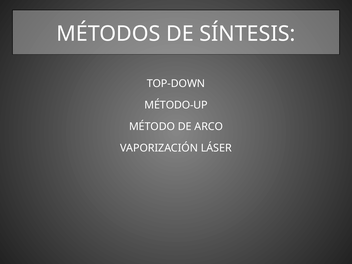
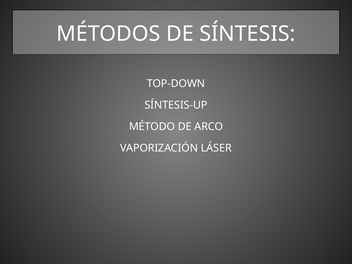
MÉTODO-UP: MÉTODO-UP -> SÍNTESIS-UP
